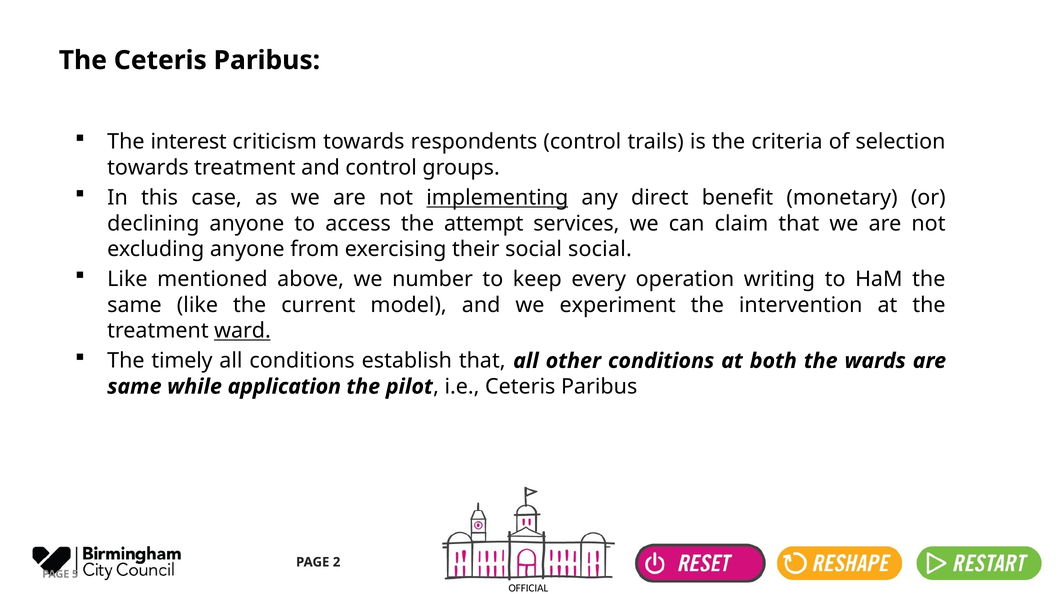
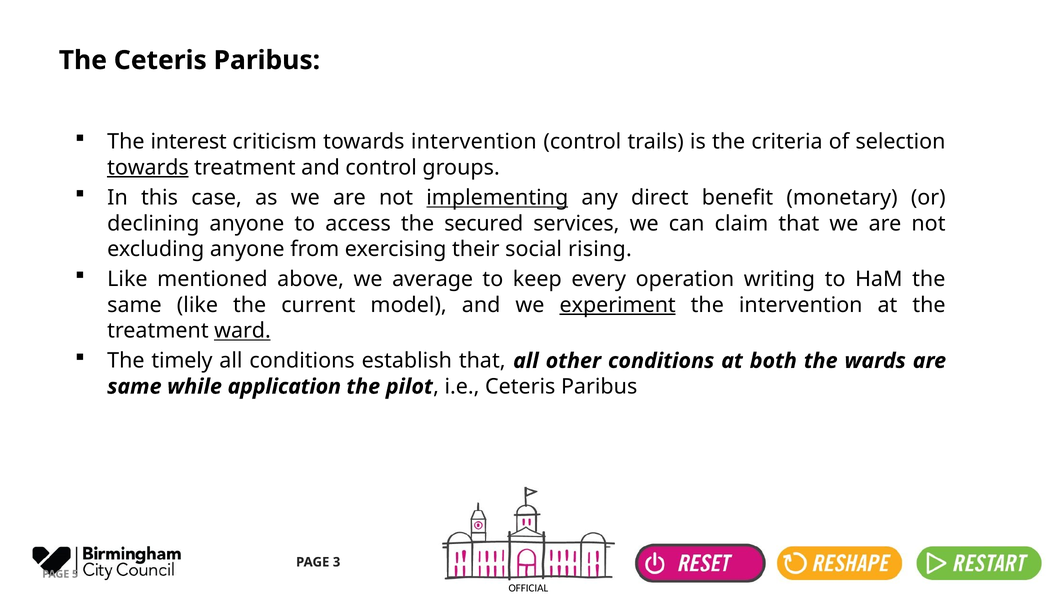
towards respondents: respondents -> intervention
towards at (148, 168) underline: none -> present
attempt: attempt -> secured
social social: social -> rising
number: number -> average
experiment underline: none -> present
2: 2 -> 3
